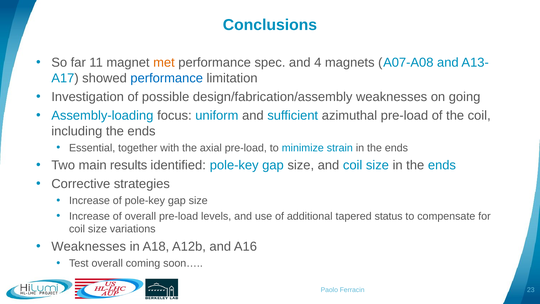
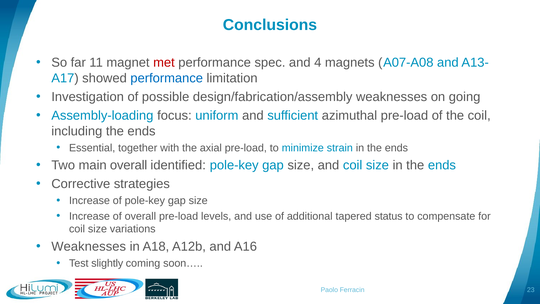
met colour: orange -> red
main results: results -> overall
Test overall: overall -> slightly
